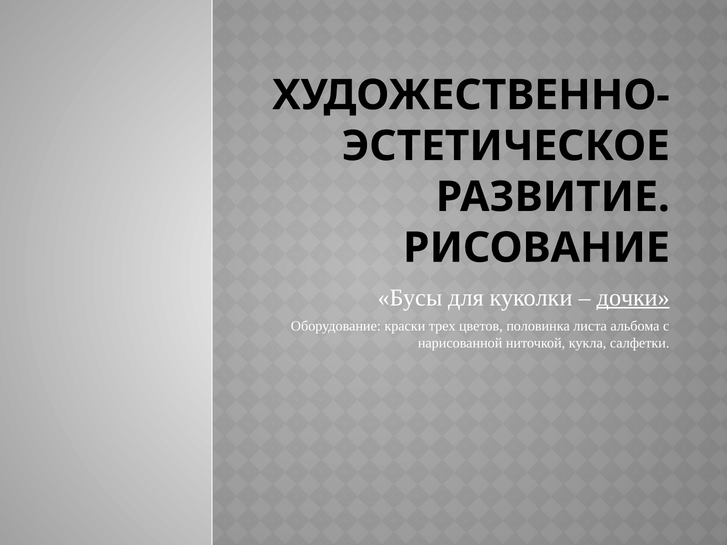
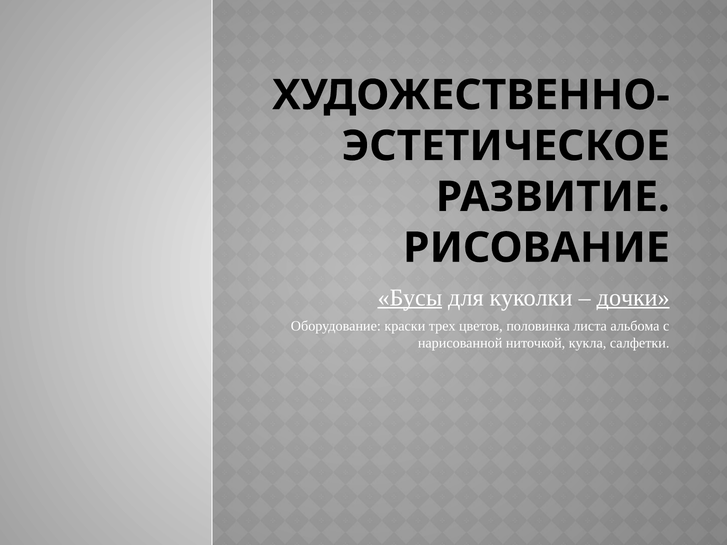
Бусы underline: none -> present
